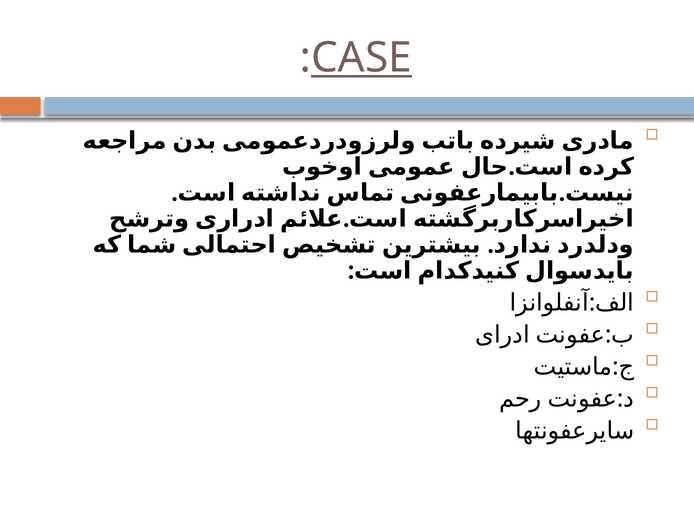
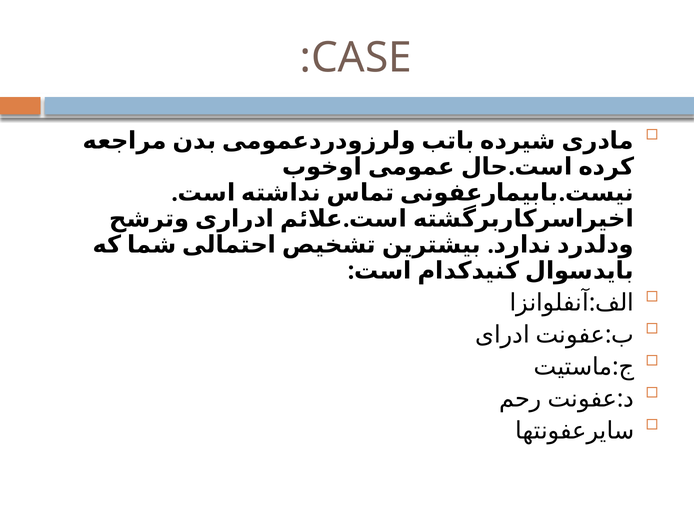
CASE underline: present -> none
